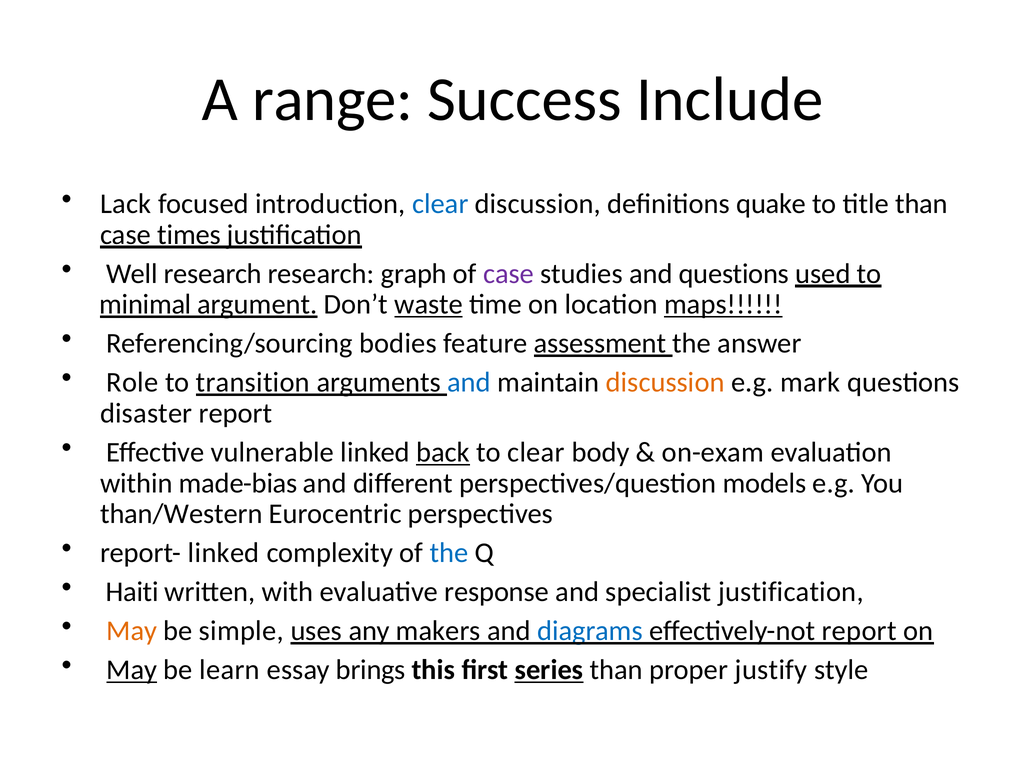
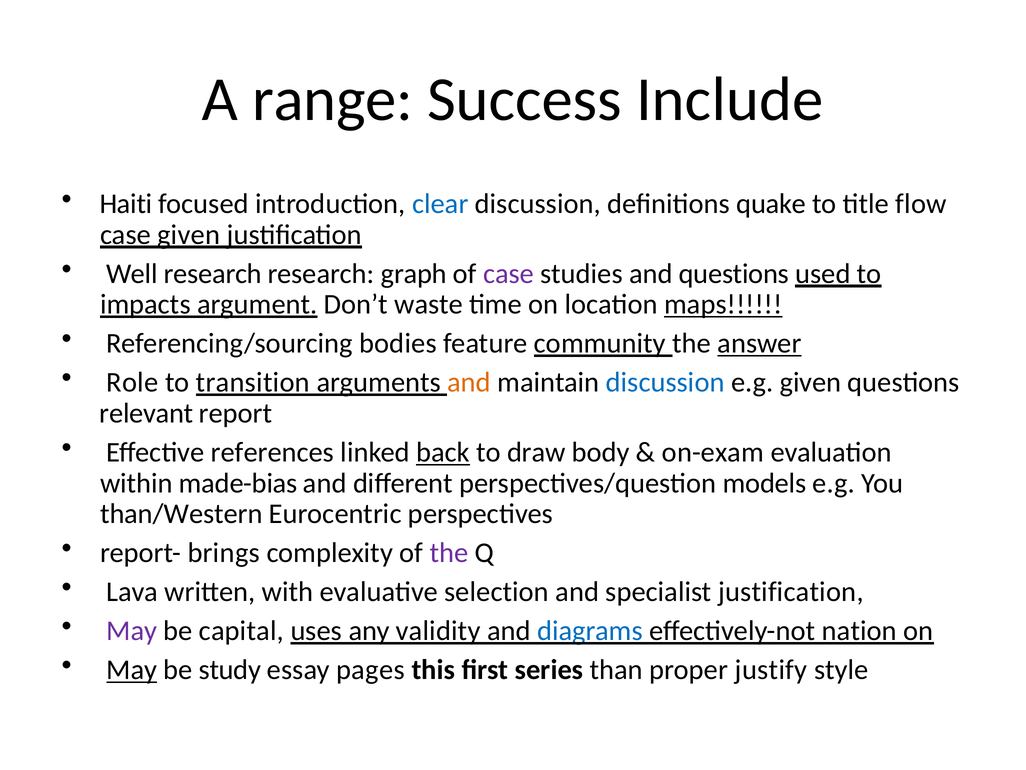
Lack: Lack -> Haiti
title than: than -> flow
case times: times -> given
minimal: minimal -> impacts
waste underline: present -> none
assessment: assessment -> community
answer underline: none -> present
and at (469, 382) colour: blue -> orange
discussion at (665, 382) colour: orange -> blue
e.g mark: mark -> given
disaster: disaster -> relevant
vulnerable: vulnerable -> references
to clear: clear -> draw
report- linked: linked -> brings
the at (449, 553) colour: blue -> purple
Haiti: Haiti -> Lava
response: response -> selection
May at (132, 631) colour: orange -> purple
simple: simple -> capital
makers: makers -> validity
effectively-not report: report -> nation
learn: learn -> study
brings: brings -> pages
series underline: present -> none
